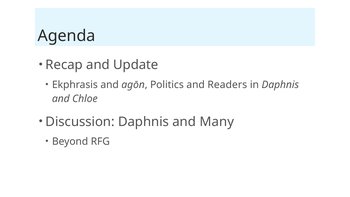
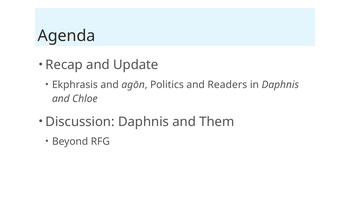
Many: Many -> Them
